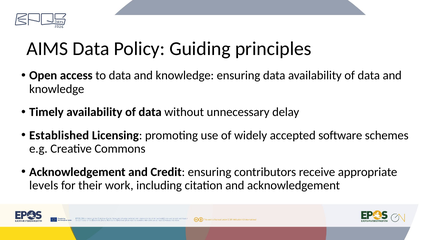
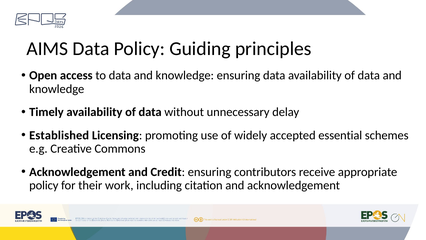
software: software -> essential
levels at (44, 185): levels -> policy
